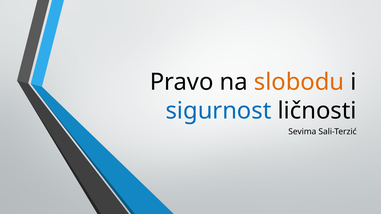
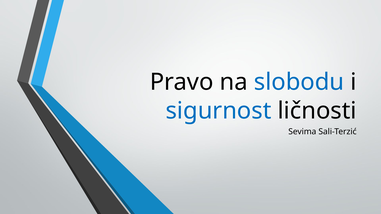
slobodu colour: orange -> blue
